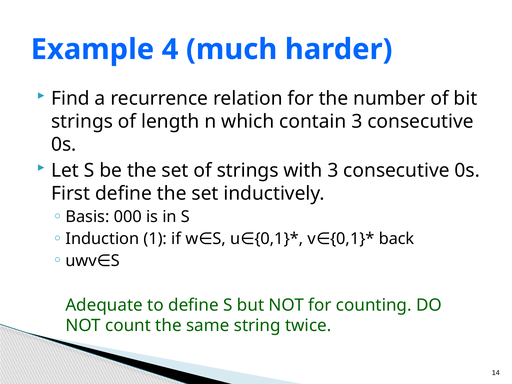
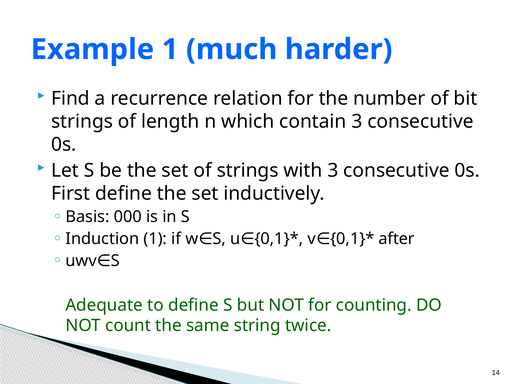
Example 4: 4 -> 1
back: back -> after
